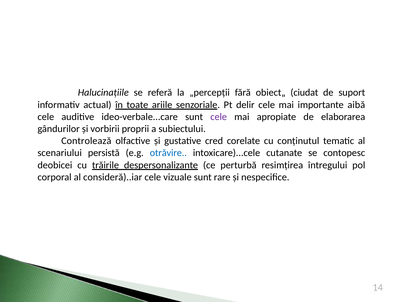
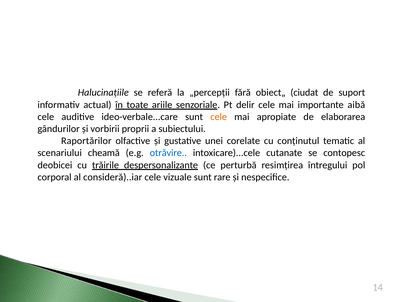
cele at (219, 117) colour: purple -> orange
Controlează: Controlează -> Raportărilor
cred: cred -> unei
persistă: persistă -> cheamă
